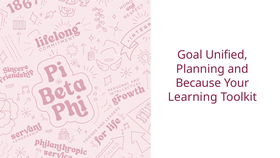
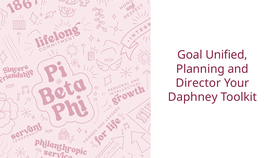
Because: Because -> Director
Learning: Learning -> Daphney
